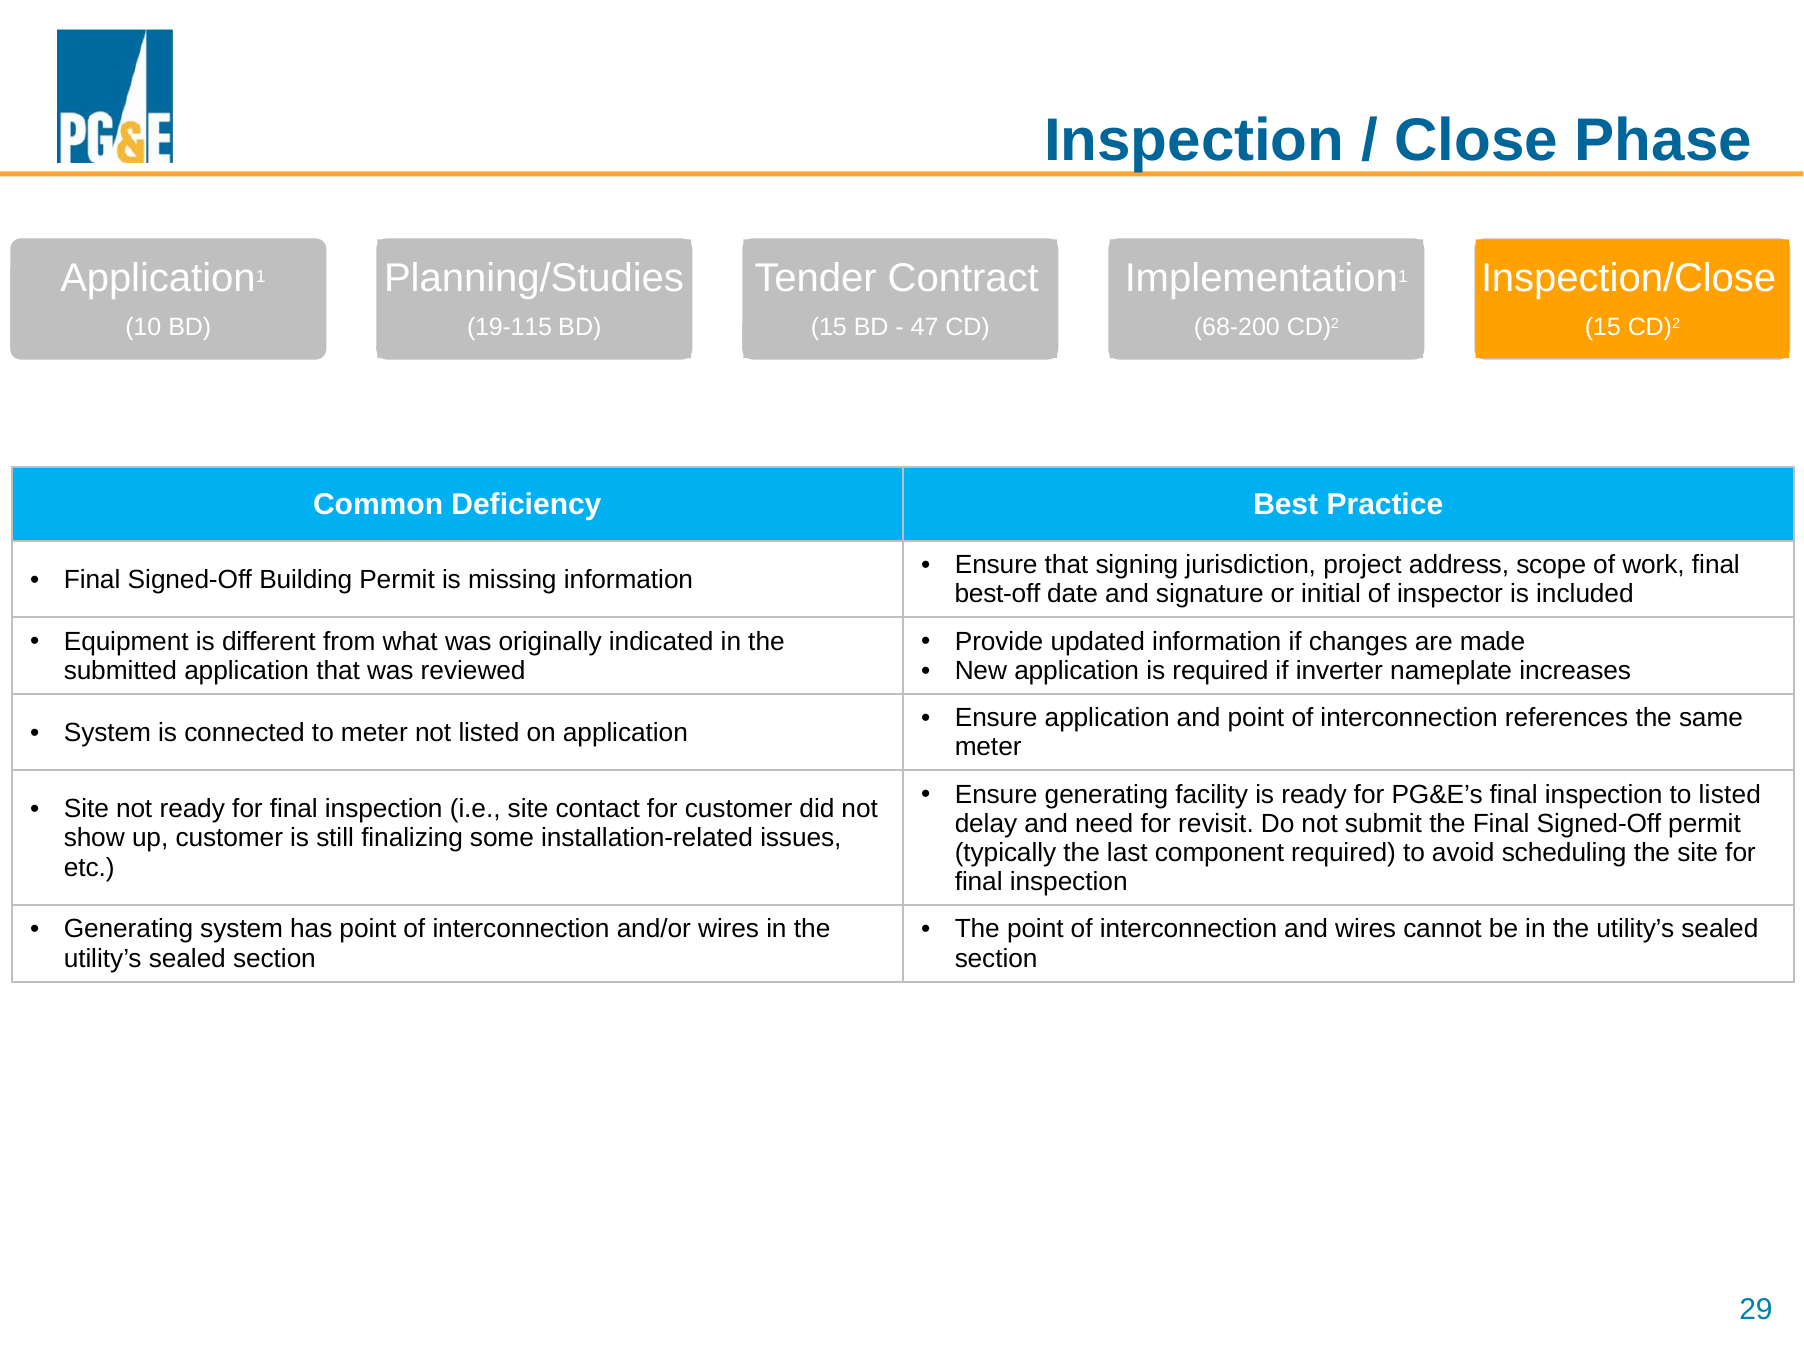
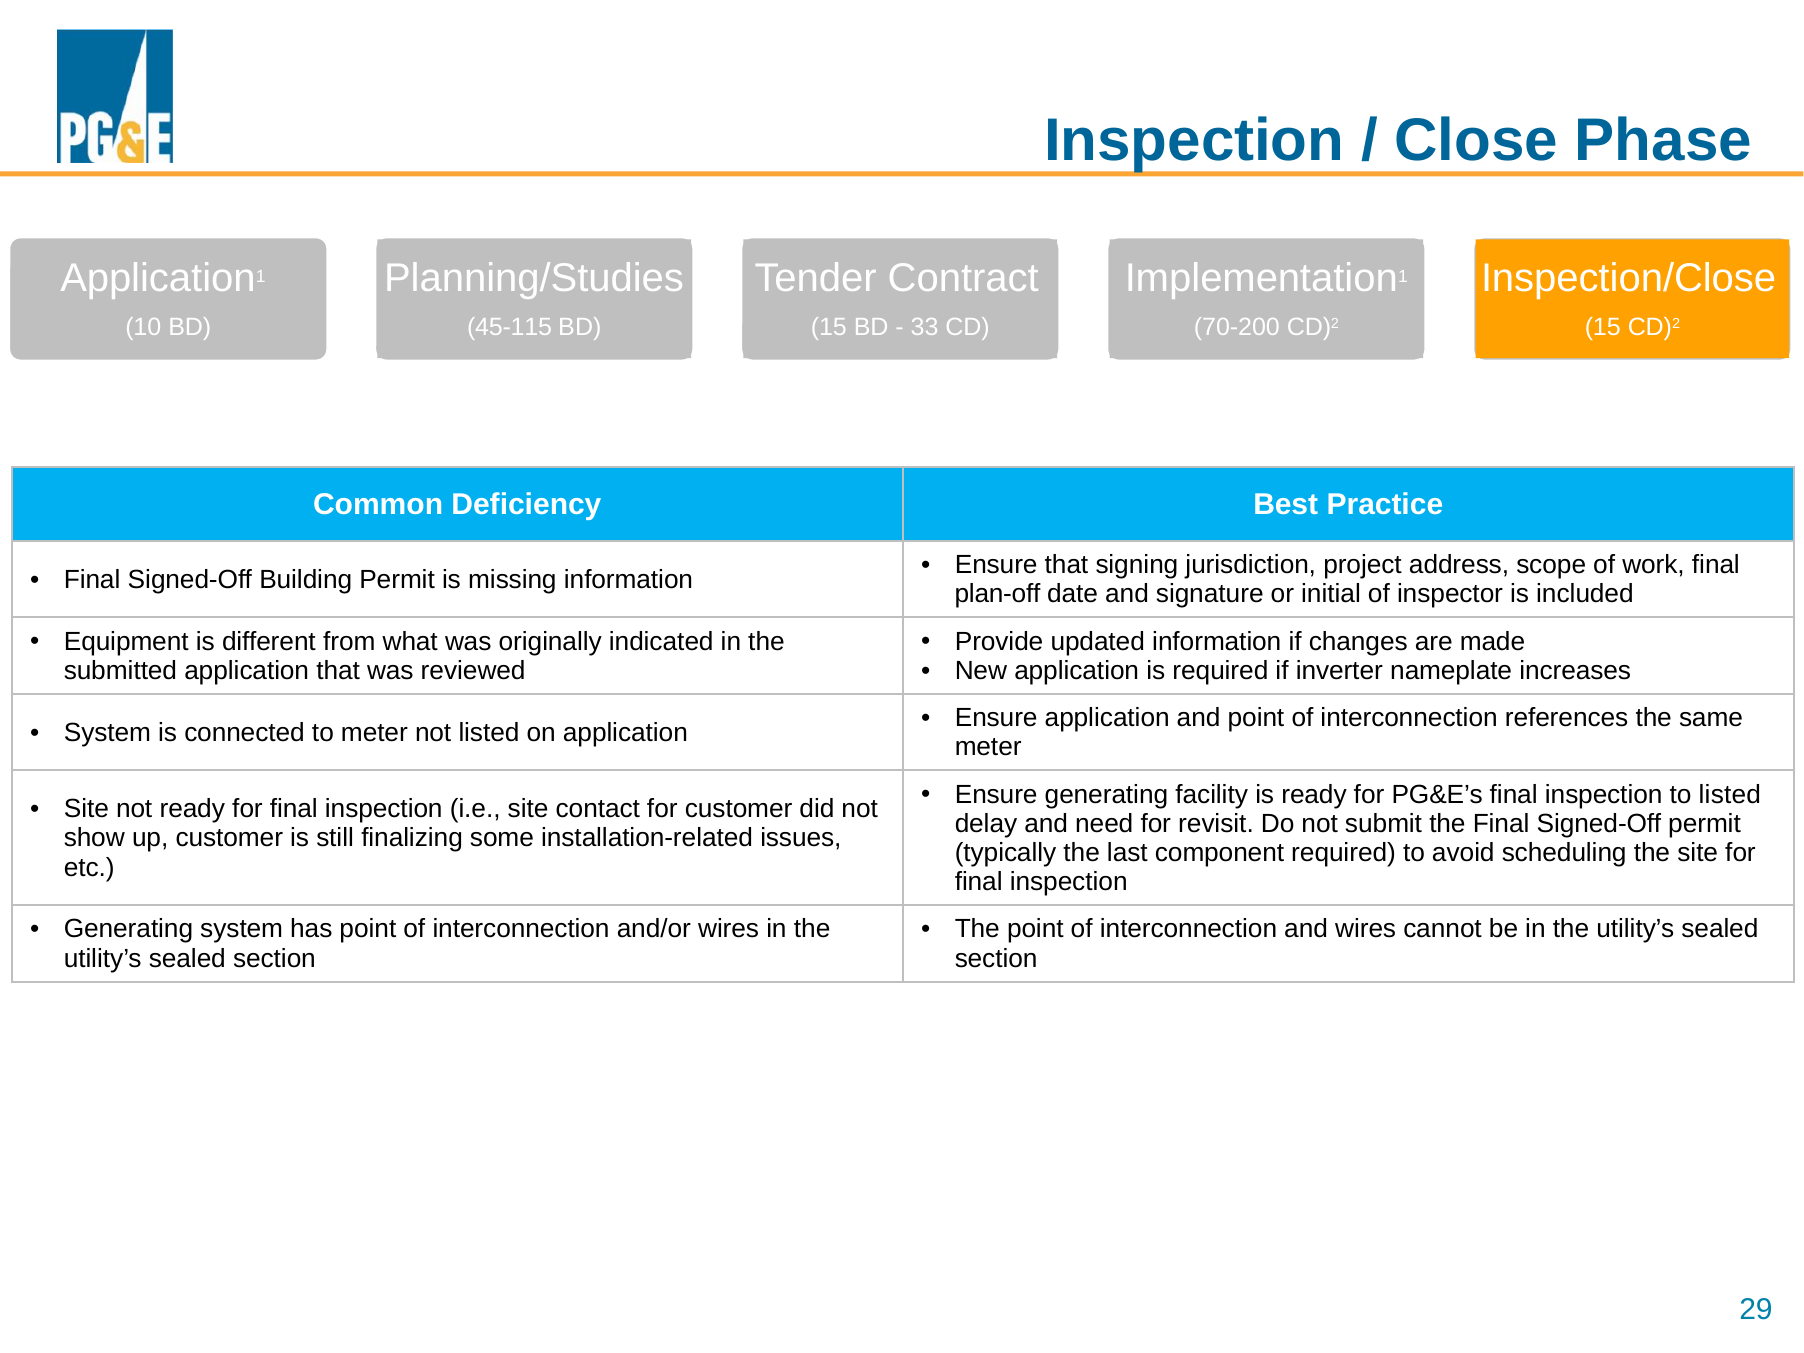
19-115: 19-115 -> 45-115
47: 47 -> 33
68-200: 68-200 -> 70-200
best-off: best-off -> plan-off
